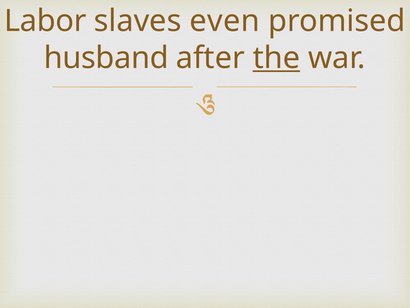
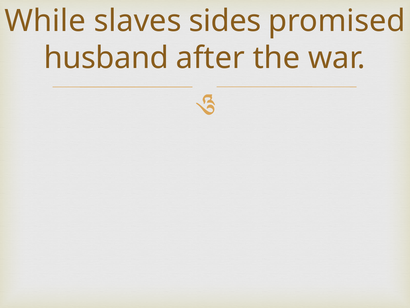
Labor: Labor -> While
even: even -> sides
the underline: present -> none
